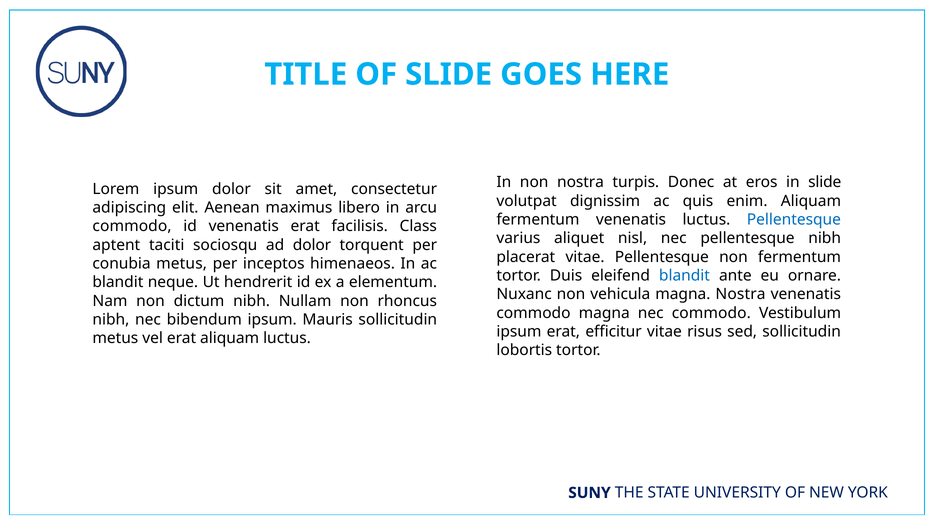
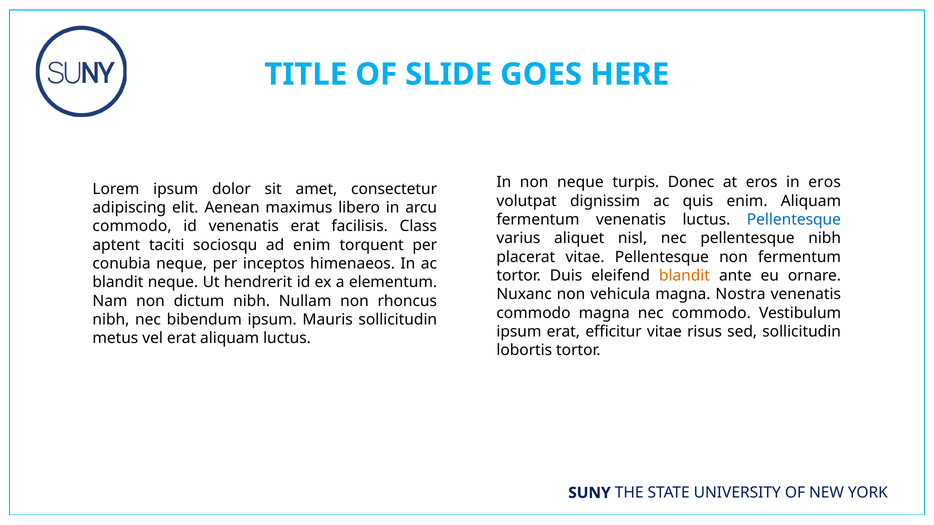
non nostra: nostra -> neque
in slide: slide -> eros
ad dolor: dolor -> enim
conubia metus: metus -> neque
blandit at (684, 276) colour: blue -> orange
